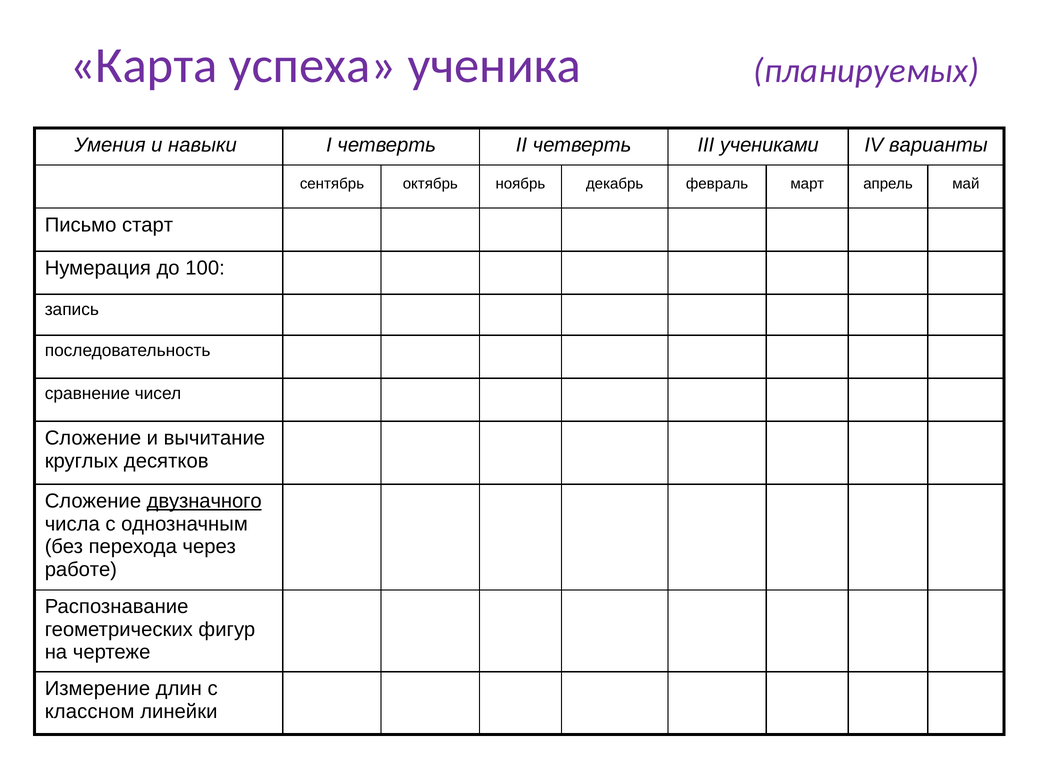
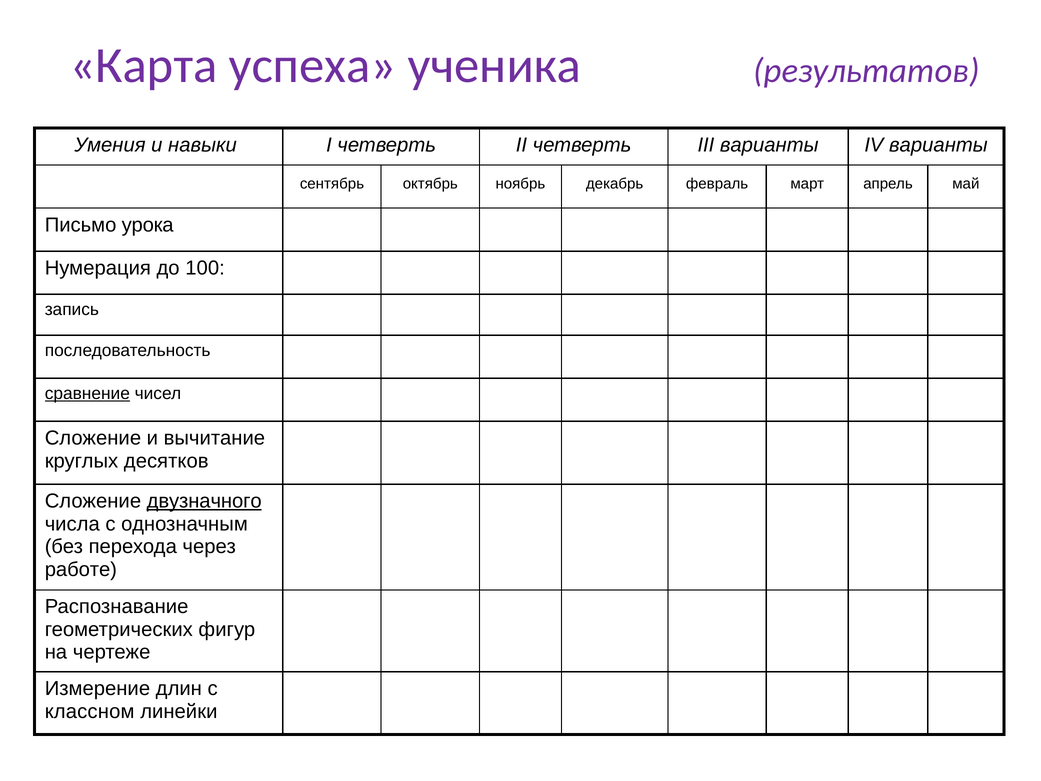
планируемых: планируемых -> результатов
III учениками: учениками -> варианты
старт: старт -> урока
сравнение underline: none -> present
